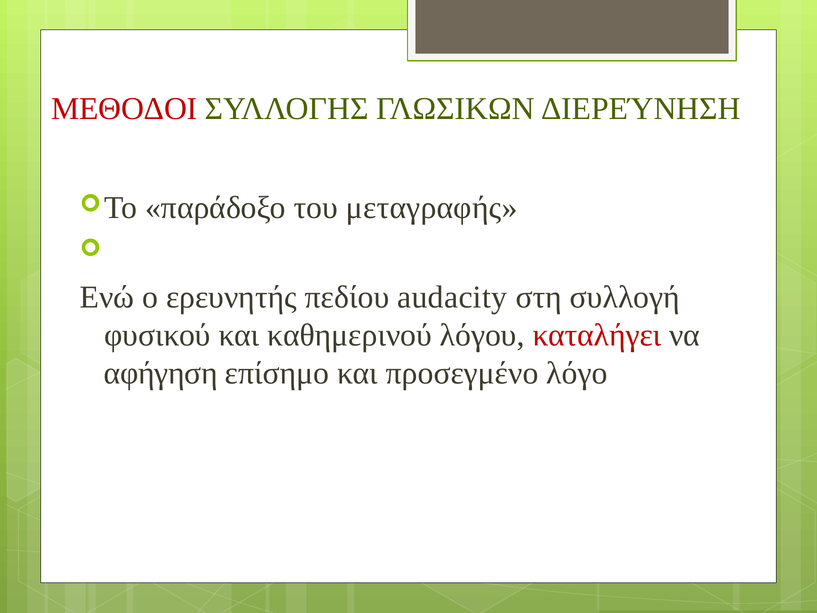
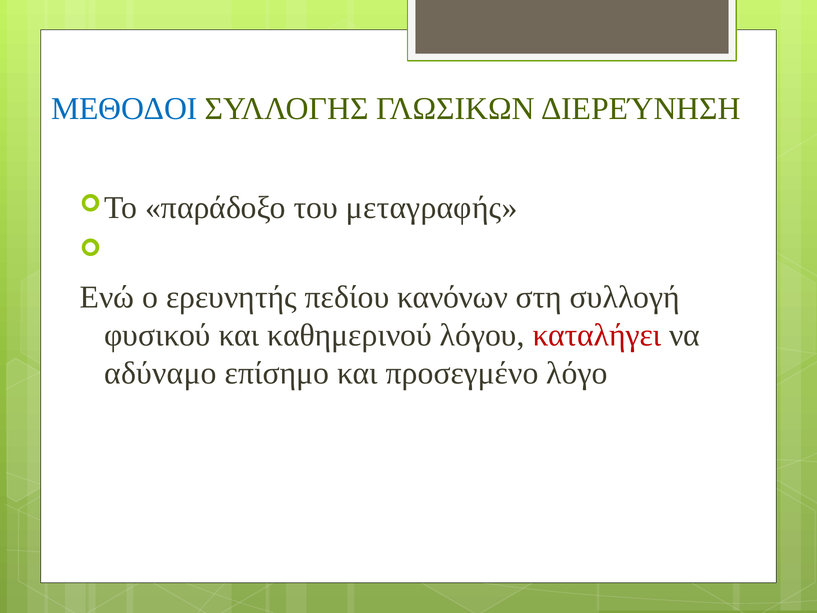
ΜΕΘΟΔΟΙ colour: red -> blue
audacity: audacity -> κανόνων
αφήγηση: αφήγηση -> αδύναμο
